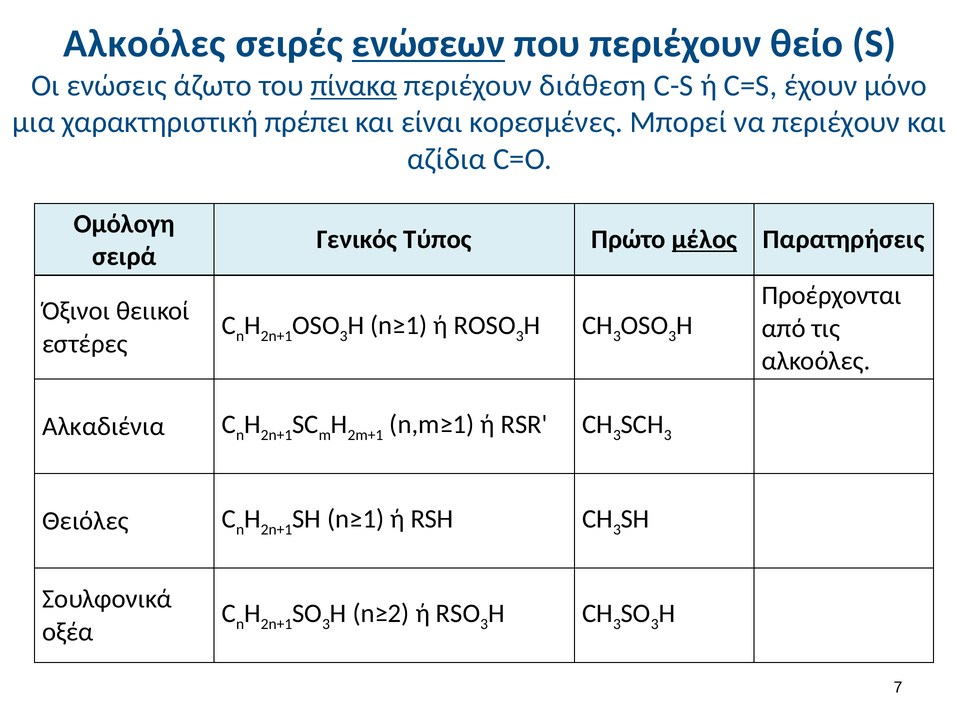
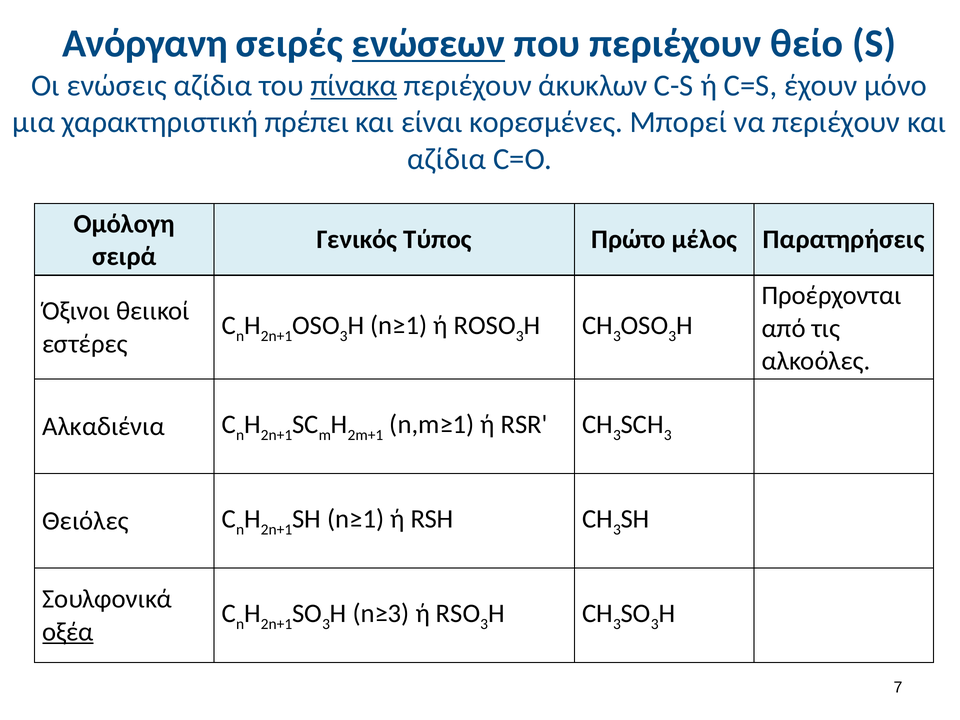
Αλκοόλες at (144, 44): Αλκοόλες -> Ανόργανη
ενώσεις άζωτο: άζωτο -> αζίδια
διάθεση: διάθεση -> άκυκλων
μέλος underline: present -> none
n≥2: n≥2 -> n≥3
οξέα underline: none -> present
